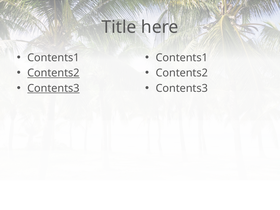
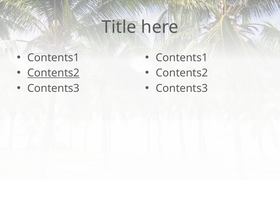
Contents3 at (53, 88) underline: present -> none
